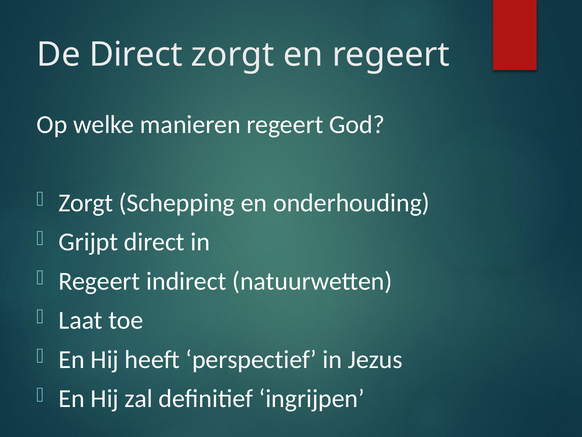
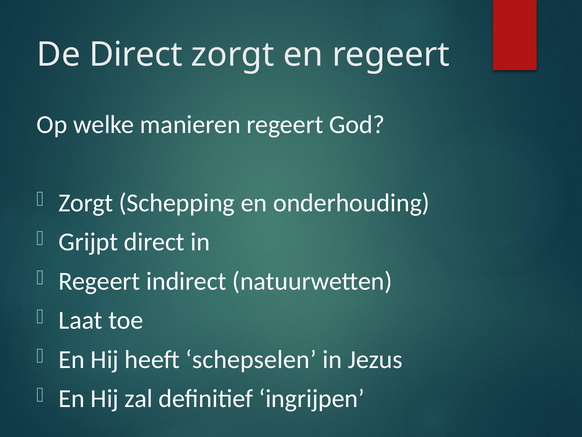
perspectief: perspectief -> schepselen
